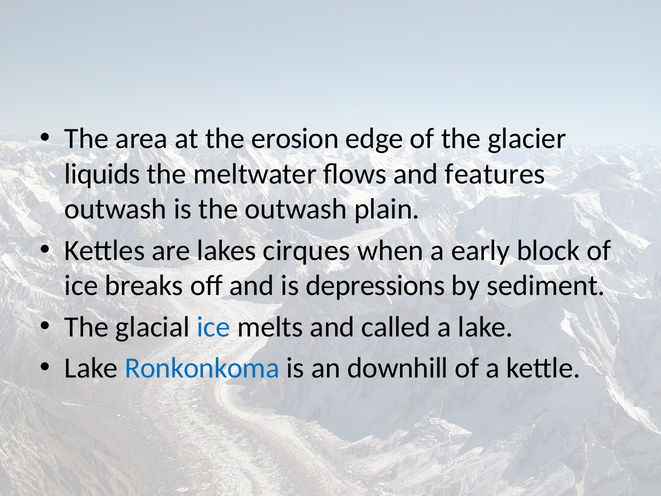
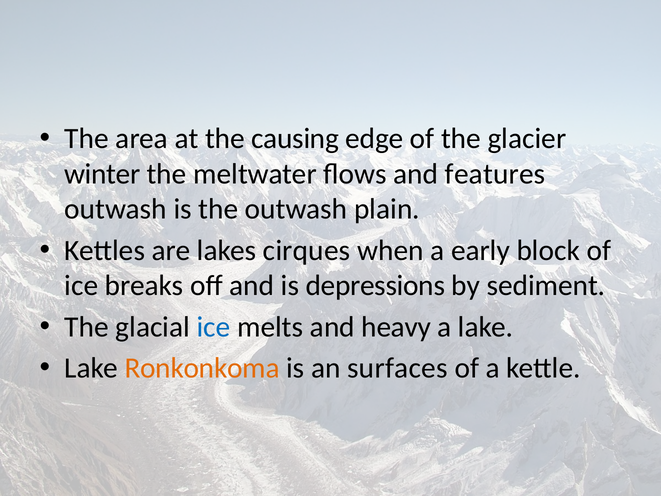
erosion: erosion -> causing
liquids: liquids -> winter
called: called -> heavy
Ronkonkoma colour: blue -> orange
downhill: downhill -> surfaces
